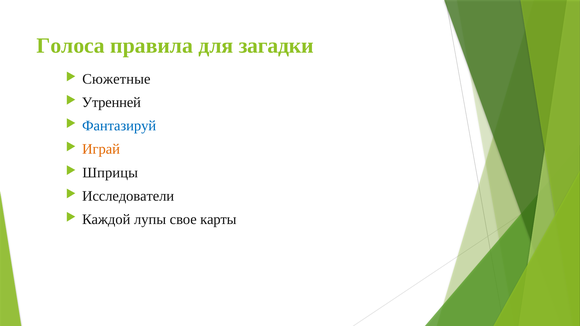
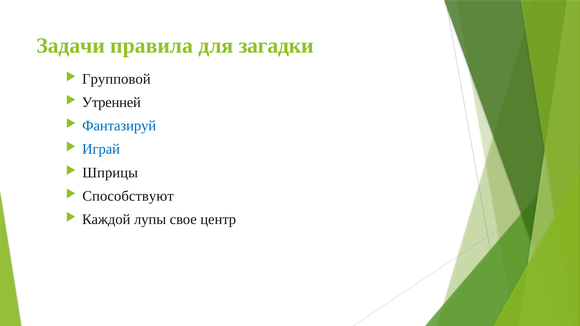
Голоса: Голоса -> Задачи
Сюжетные: Сюжетные -> Групповой
Играй colour: orange -> blue
Исследователи: Исследователи -> Способствуют
карты: карты -> центр
